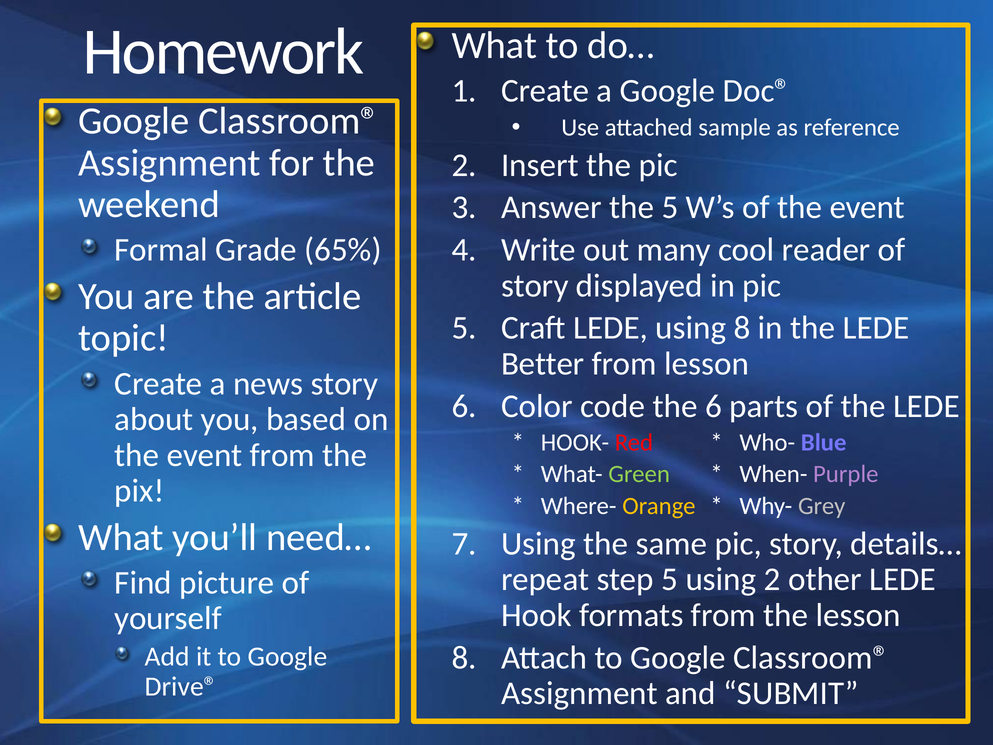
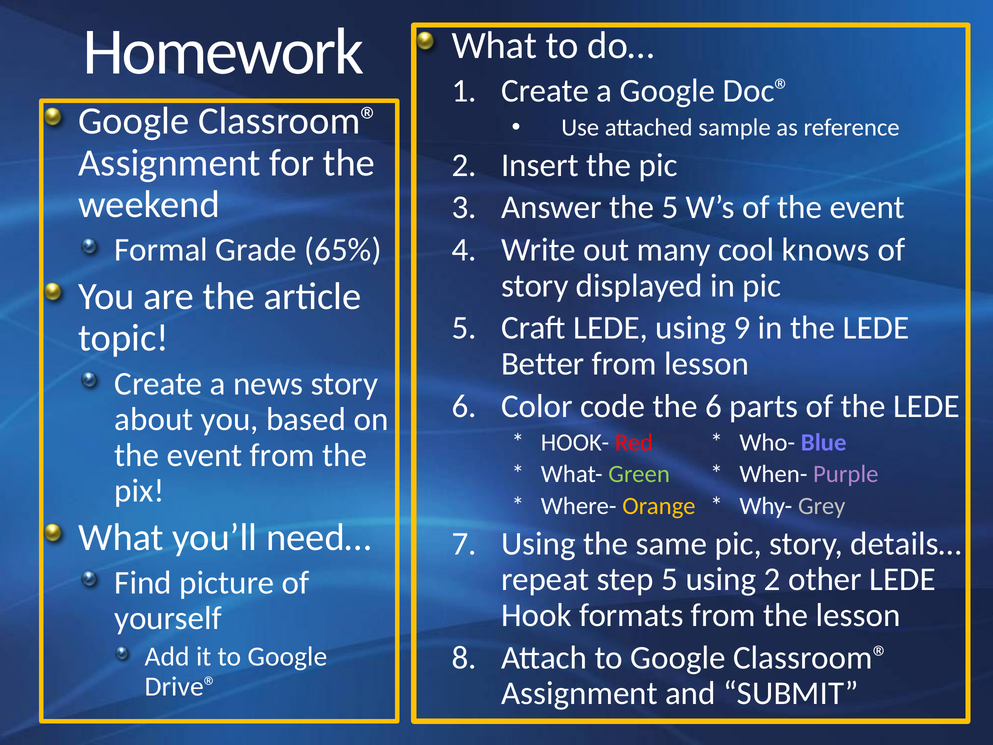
reader: reader -> knows
using 8: 8 -> 9
